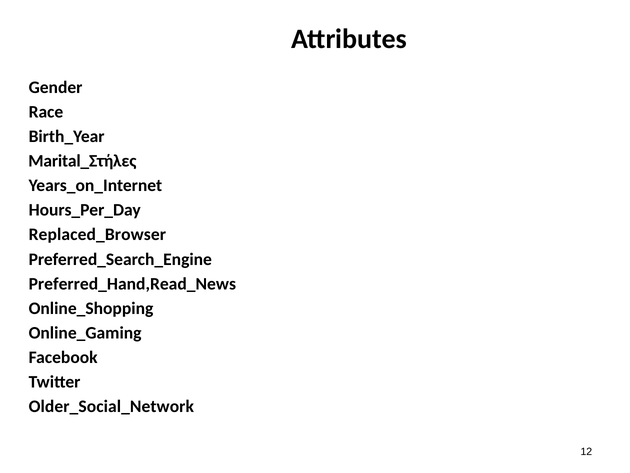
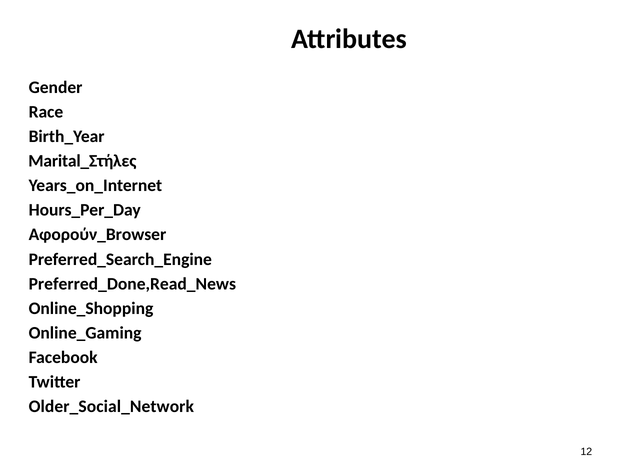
Replaced_Browser: Replaced_Browser -> Αφορούν_Browser
Preferred_Hand,Read_News: Preferred_Hand,Read_News -> Preferred_Done,Read_News
